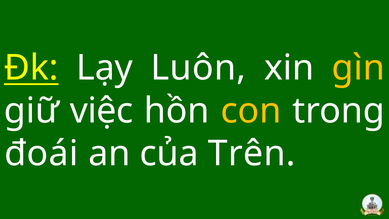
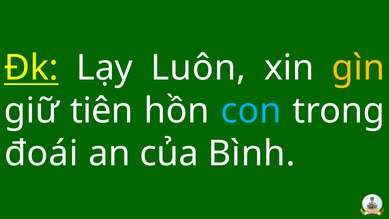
việc: việc -> tiên
con colour: yellow -> light blue
Trên: Trên -> Bình
